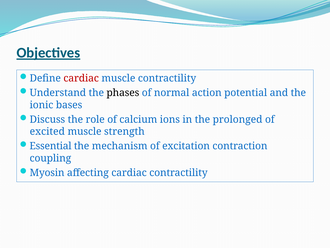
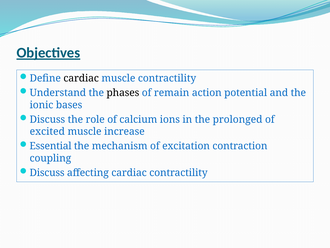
cardiac at (81, 78) colour: red -> black
normal: normal -> remain
strength: strength -> increase
Myosin at (47, 172): Myosin -> Discuss
